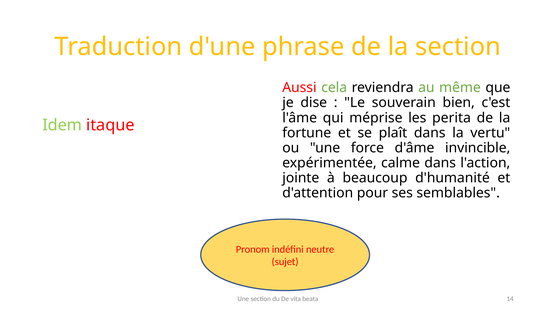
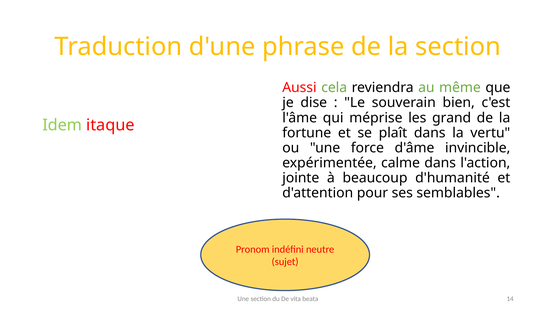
les perita: perita -> grand
